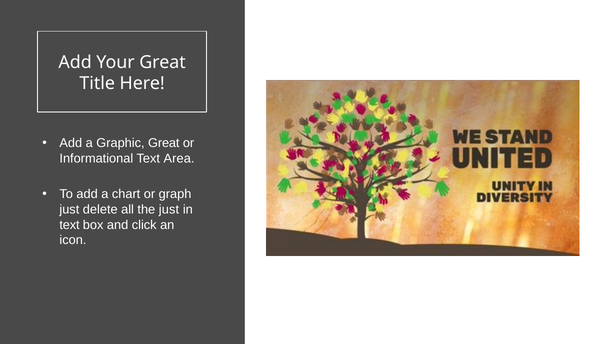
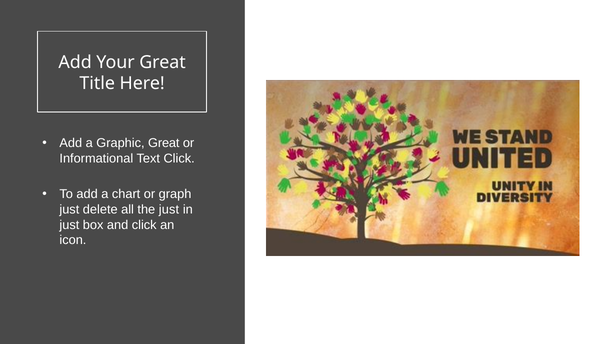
Text Area: Area -> Click
text at (69, 225): text -> just
